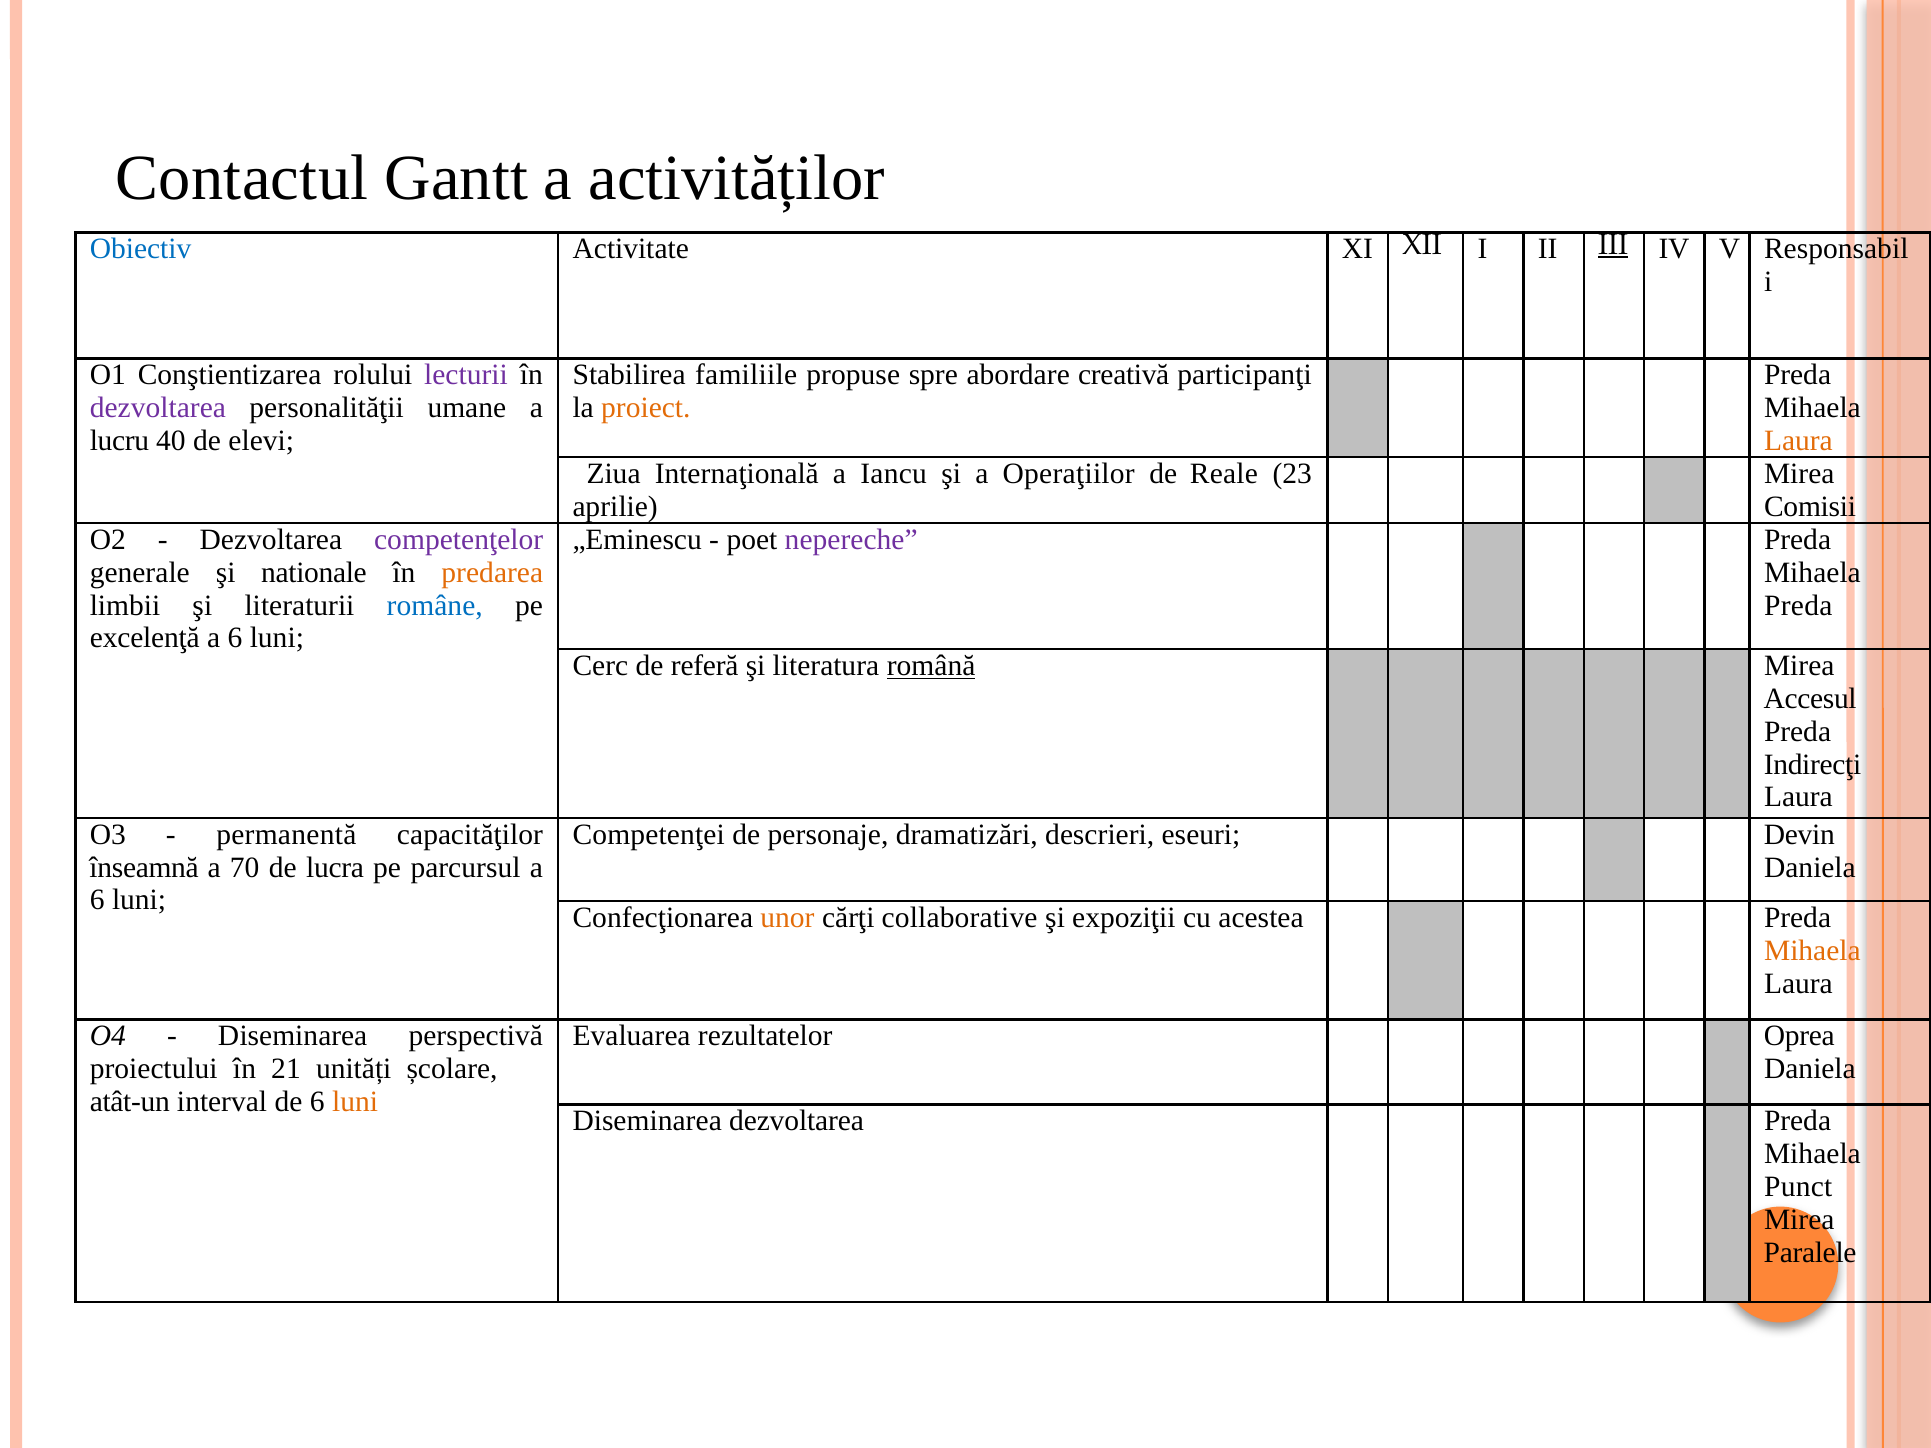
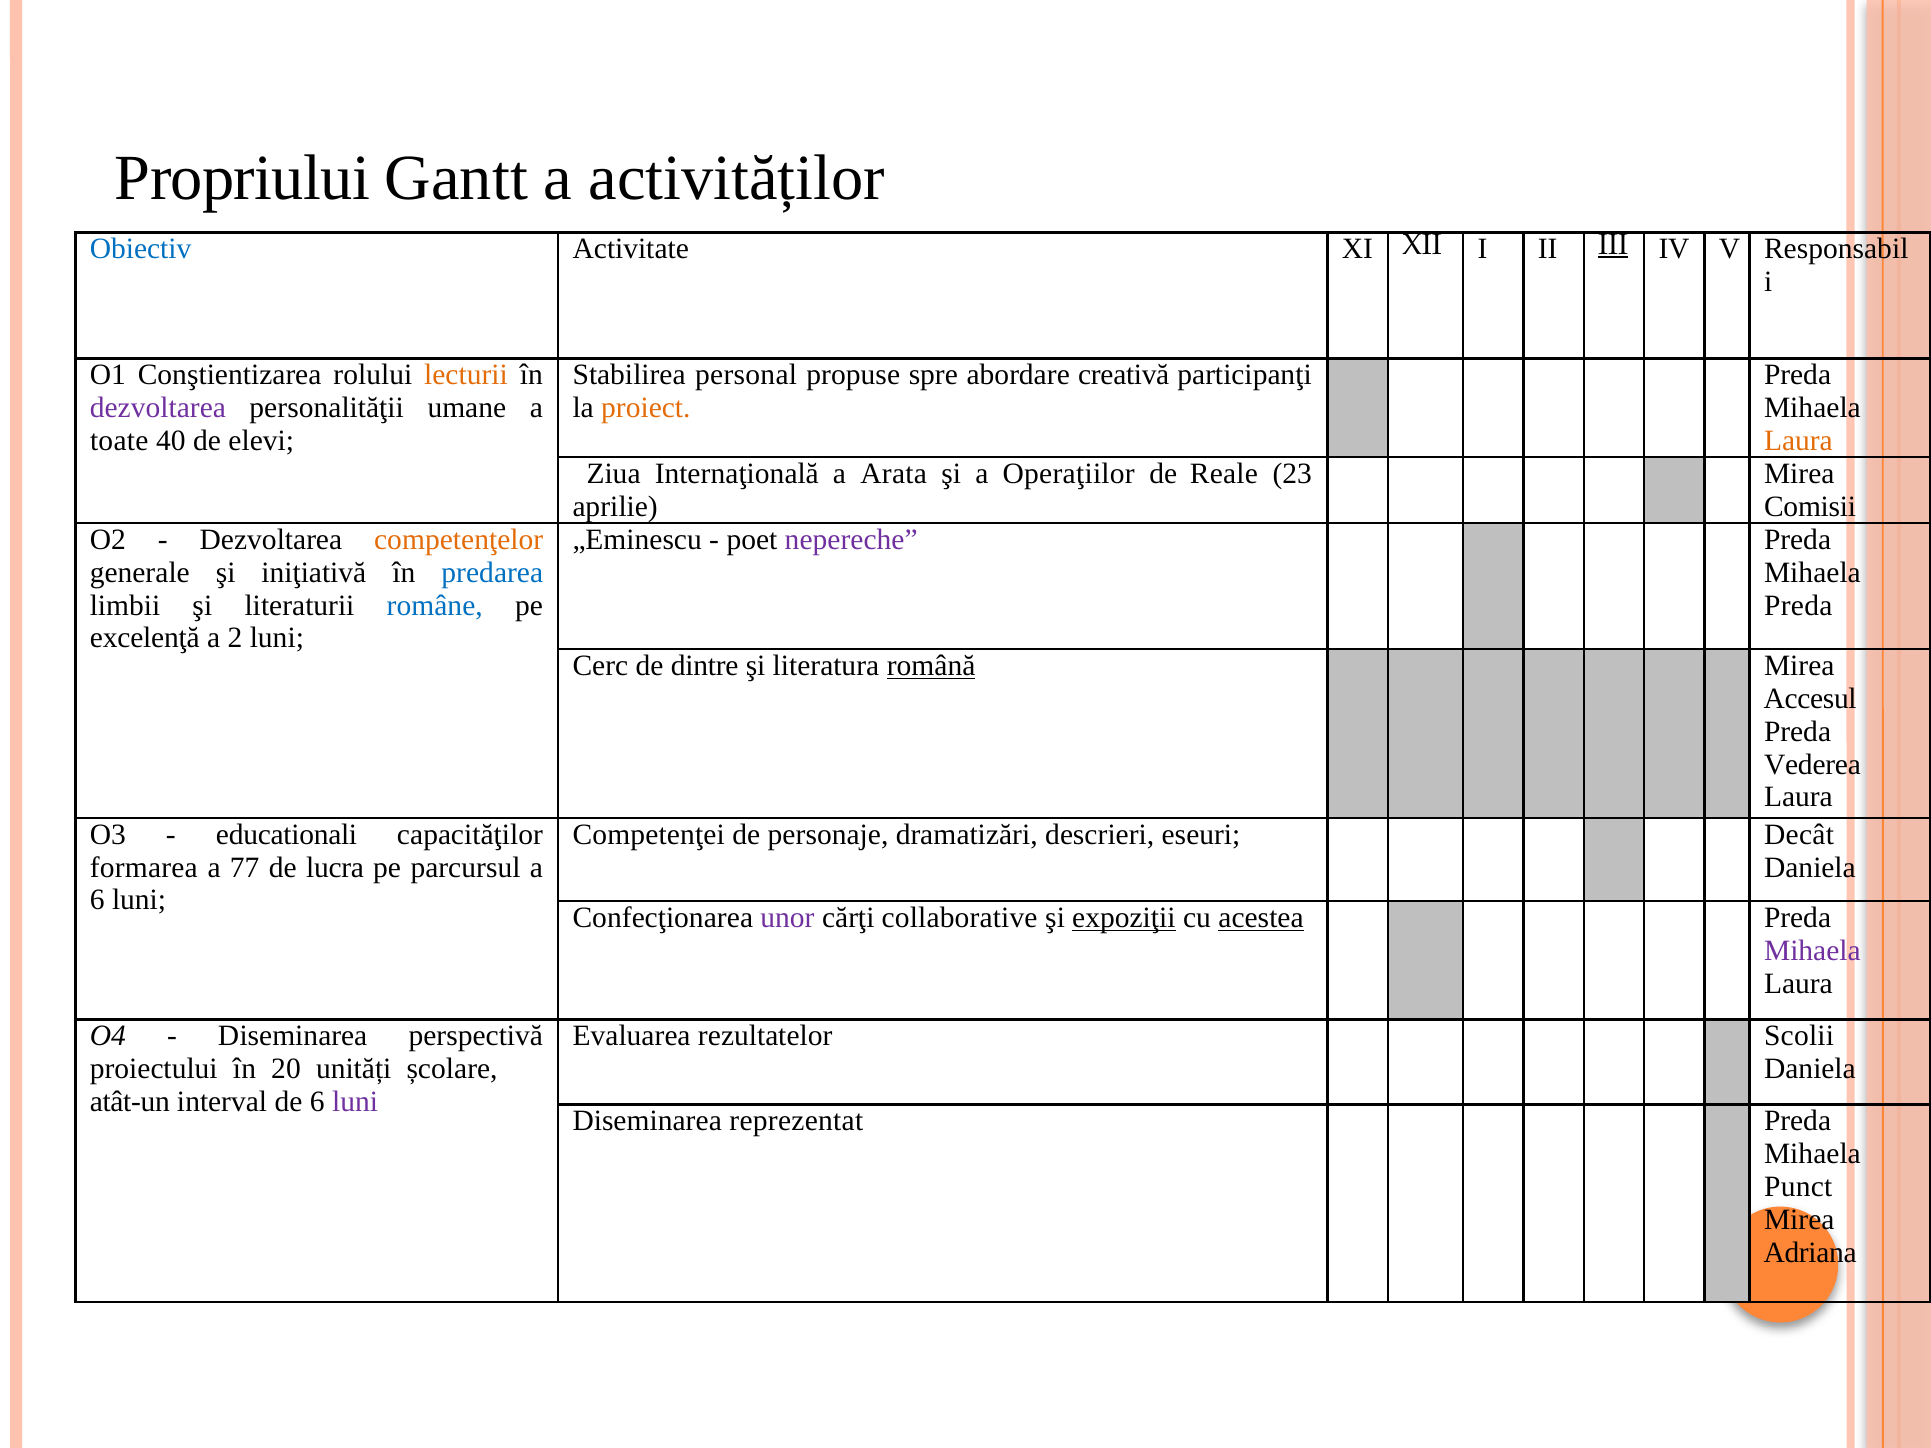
Contactul: Contactul -> Propriului
lecturii colour: purple -> orange
familiile: familiile -> personal
lucru: lucru -> toate
Iancu: Iancu -> Arata
competenţelor colour: purple -> orange
nationale: nationale -> iniţiativă
predarea colour: orange -> blue
6 at (235, 638): 6 -> 2
referă: referă -> dintre
Indirecţi: Indirecţi -> Vederea
permanentă: permanentă -> educationali
Devin: Devin -> Decât
înseamnă: înseamnă -> formarea
70: 70 -> 77
unor colour: orange -> purple
expoziţii underline: none -> present
acestea underline: none -> present
Mihaela at (1812, 951) colour: orange -> purple
Oprea: Oprea -> Scolii
21: 21 -> 20
luni at (355, 1102) colour: orange -> purple
Diseminarea dezvoltarea: dezvoltarea -> reprezentat
Paralele: Paralele -> Adriana
